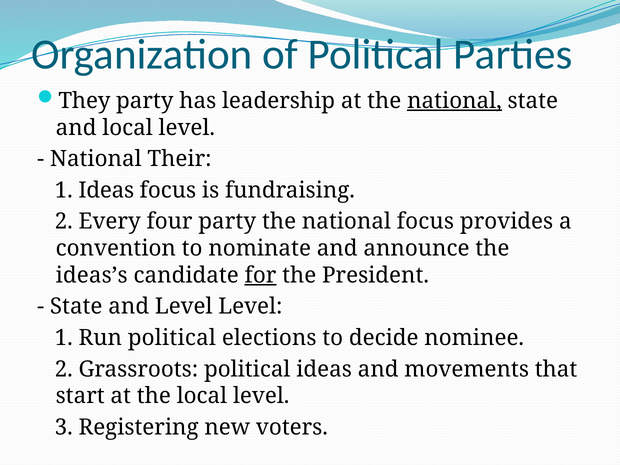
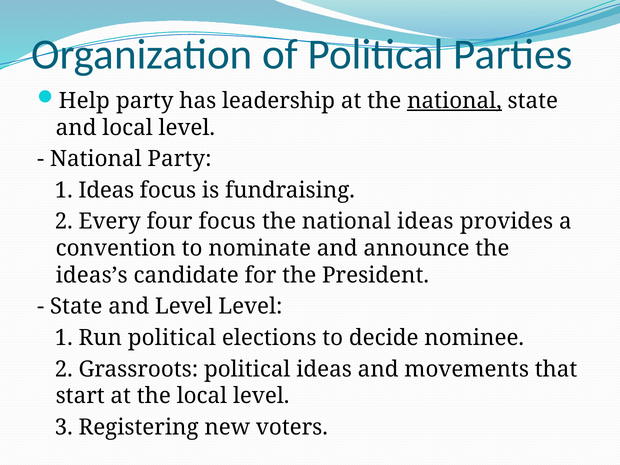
They: They -> Help
National Their: Their -> Party
four party: party -> focus
national focus: focus -> ideas
for underline: present -> none
